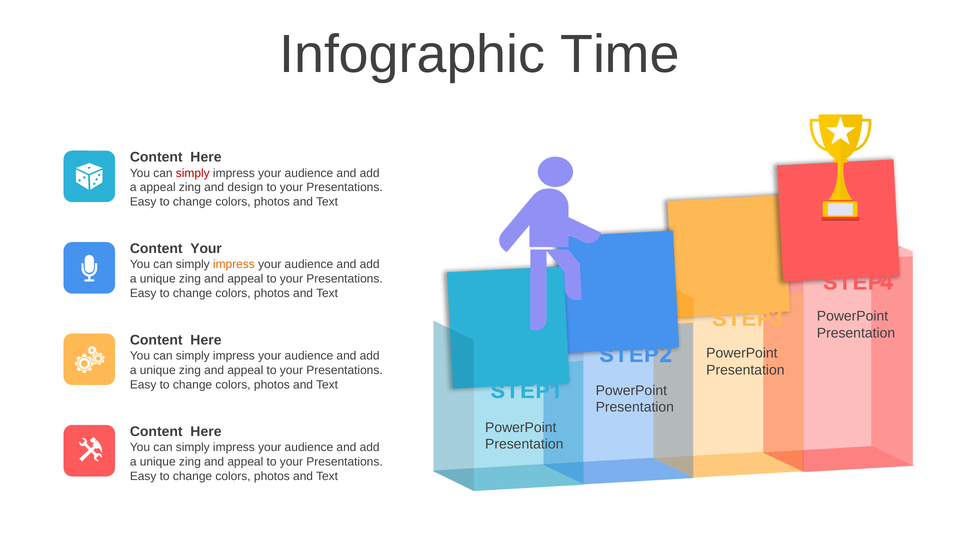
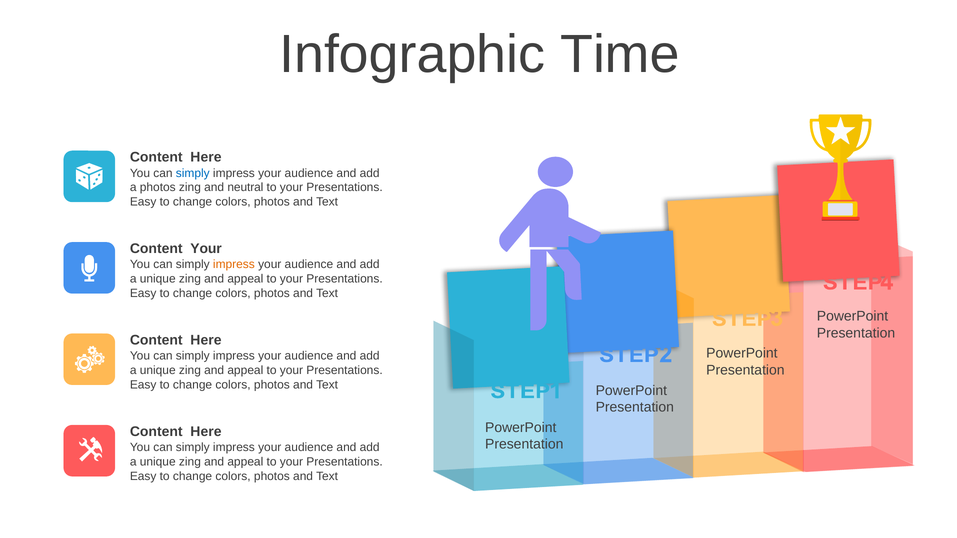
simply at (193, 173) colour: red -> blue
a appeal: appeal -> photos
design: design -> neutral
